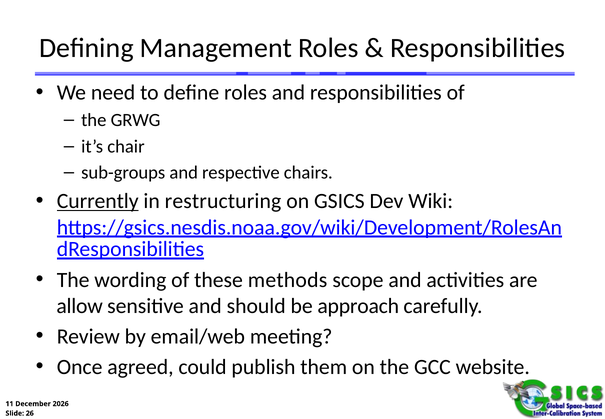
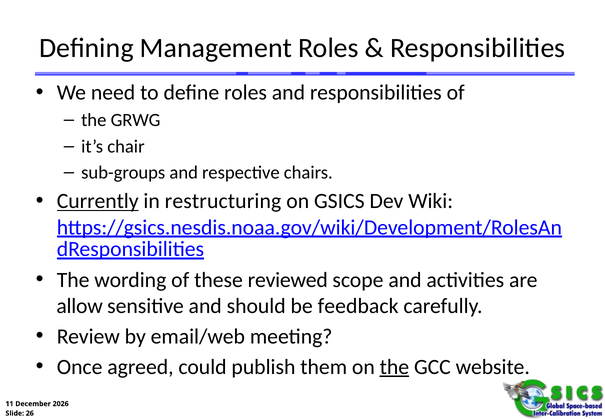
methods: methods -> reviewed
approach: approach -> feedback
the at (394, 367) underline: none -> present
